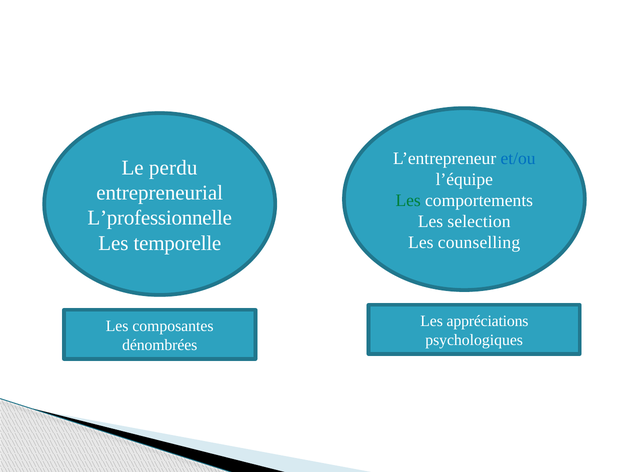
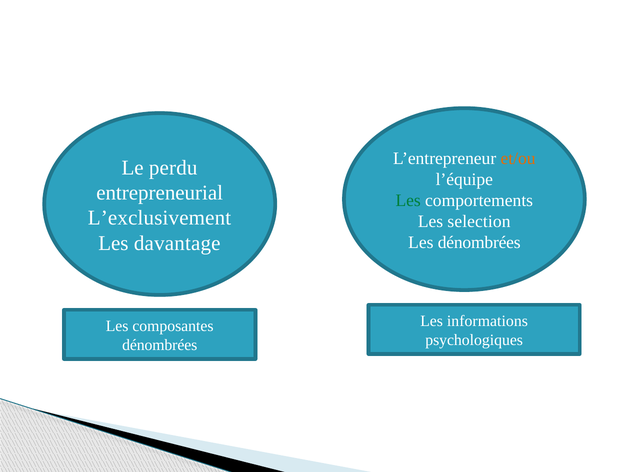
et/ou colour: blue -> orange
L’professionnelle: L’professionnelle -> L’exclusivement
temporelle: temporelle -> davantage
Les counselling: counselling -> dénombrées
appréciations: appréciations -> informations
